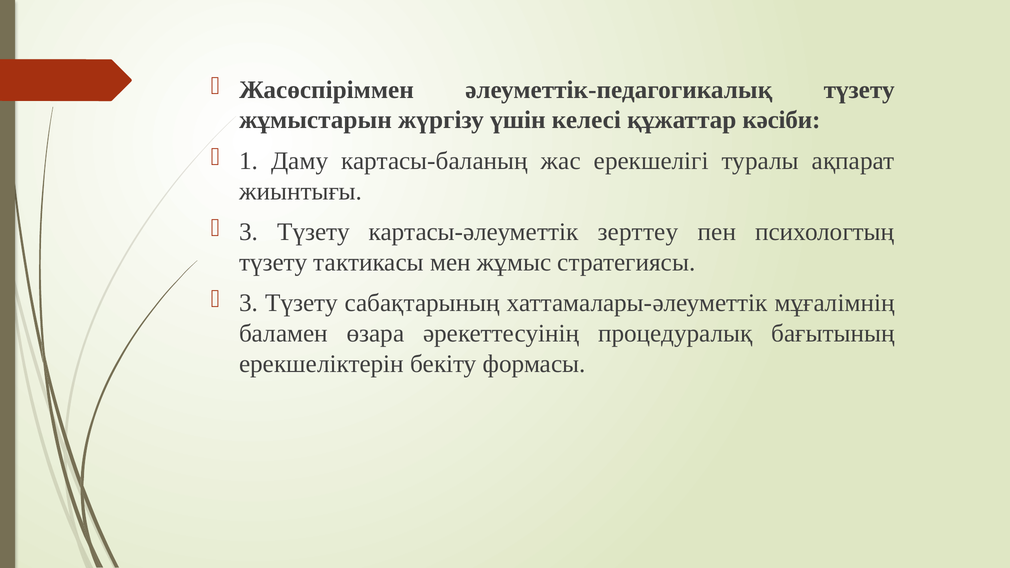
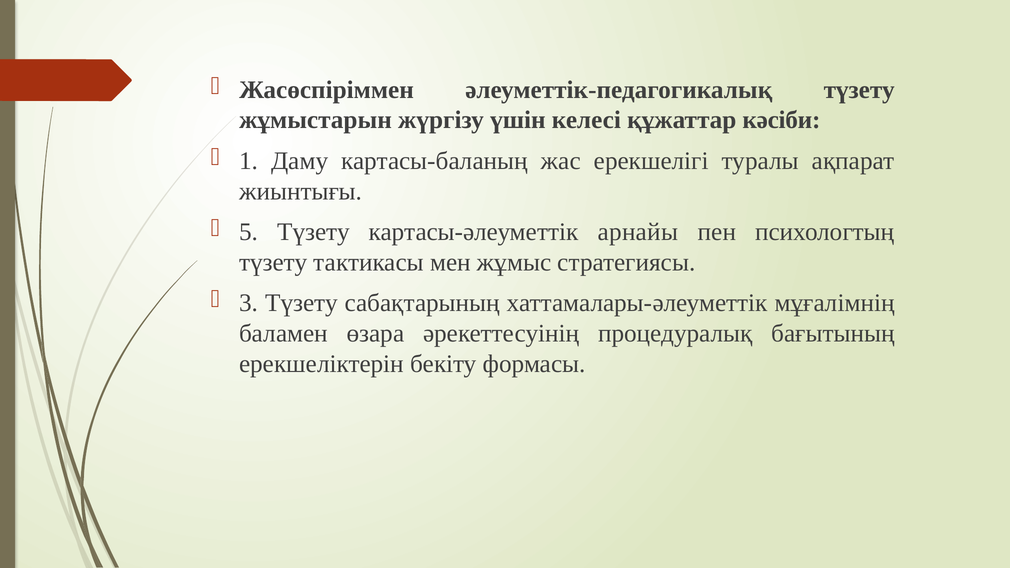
3 at (249, 232): 3 -> 5
зерттеу: зерттеу -> арнайы
